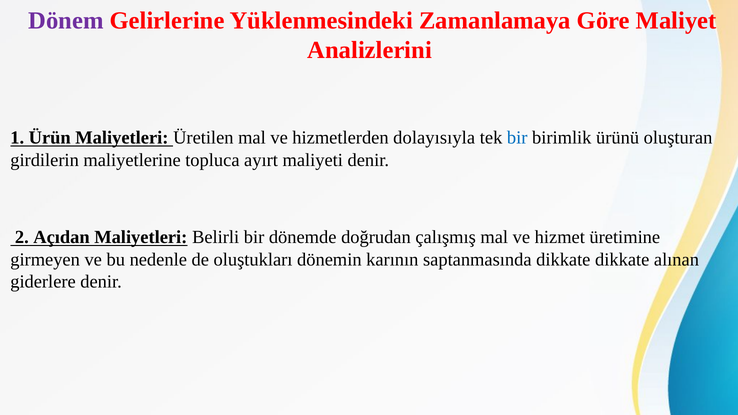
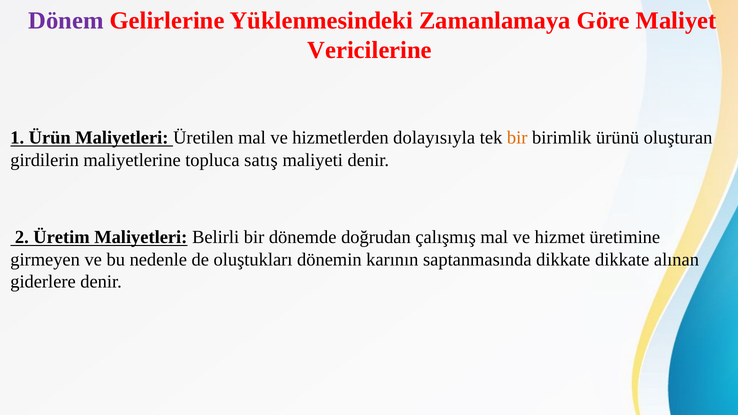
Analizlerini: Analizlerini -> Vericilerine
bir at (517, 138) colour: blue -> orange
ayırt: ayırt -> satış
Açıdan: Açıdan -> Üretim
